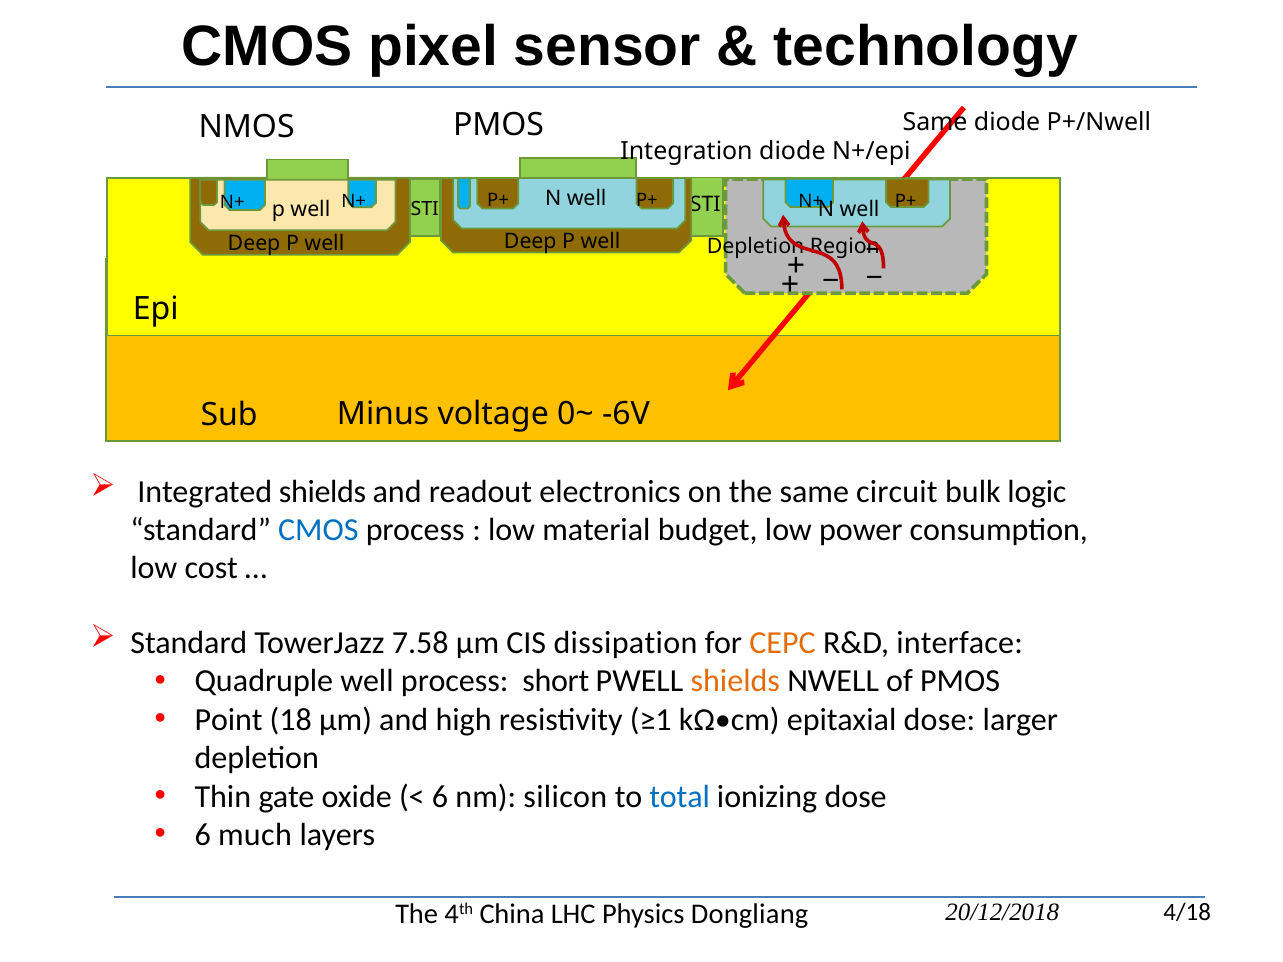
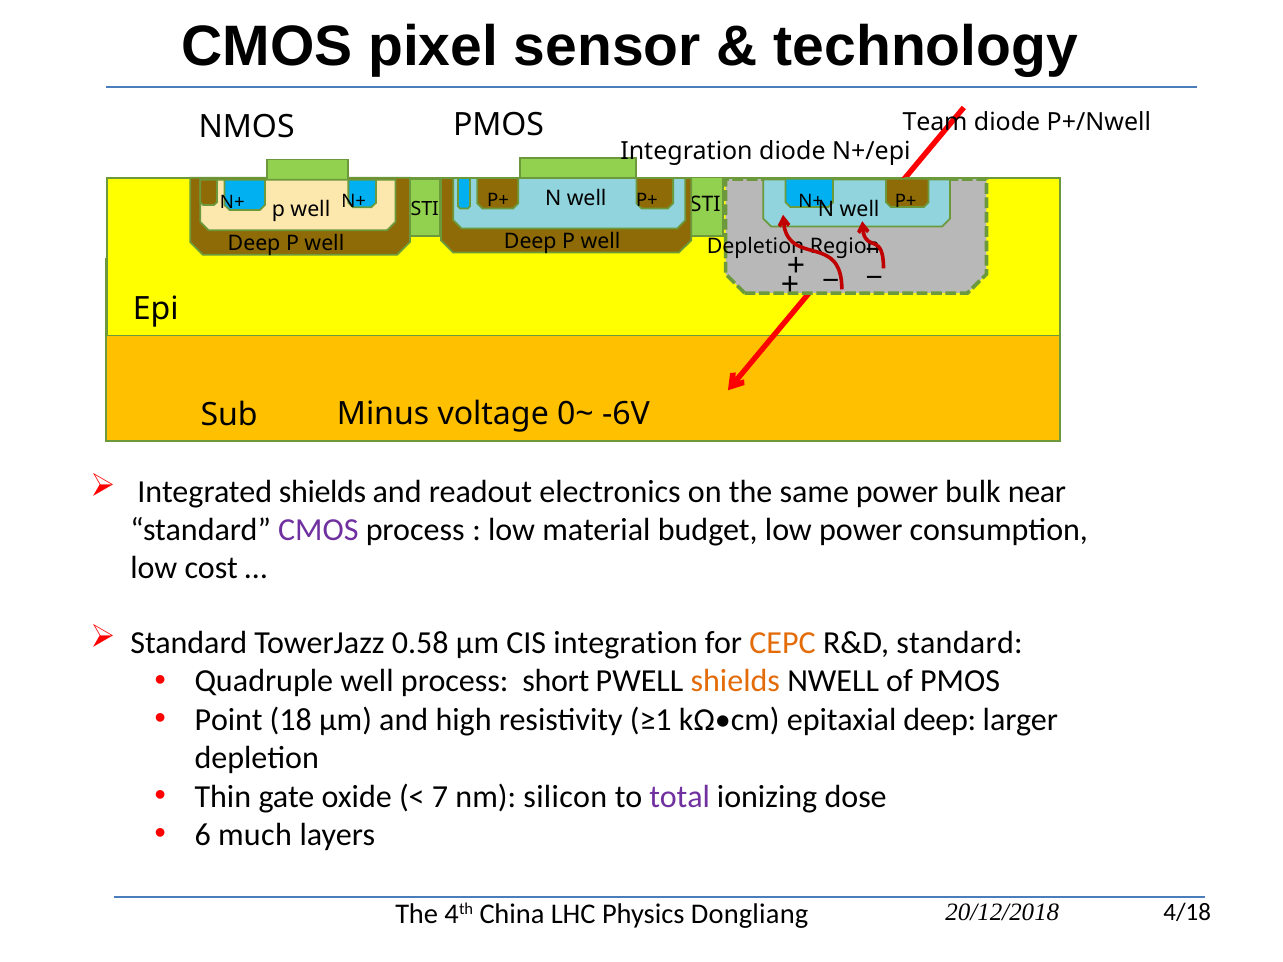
Same at (935, 122): Same -> Team
same circuit: circuit -> power
logic: logic -> near
CMOS at (318, 530) colour: blue -> purple
7.58: 7.58 -> 0.58
CIS dissipation: dissipation -> integration
R&D interface: interface -> standard
epitaxial dose: dose -> deep
6 at (440, 797): 6 -> 7
total colour: blue -> purple
